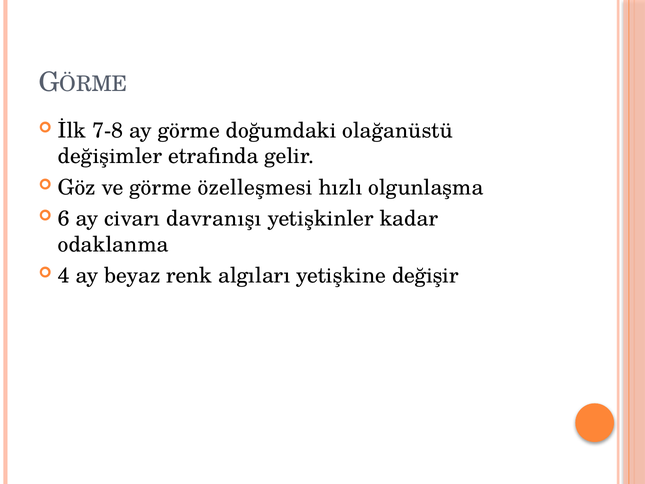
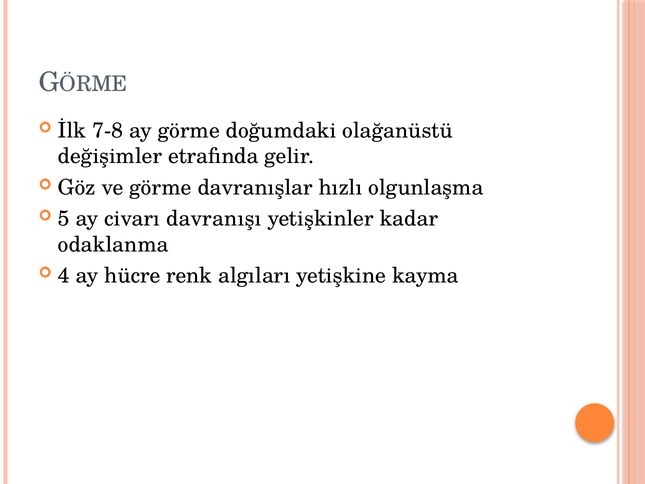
özelleşmesi: özelleşmesi -> davranışlar
6: 6 -> 5
beyaz: beyaz -> hücre
değişir: değişir -> kayma
